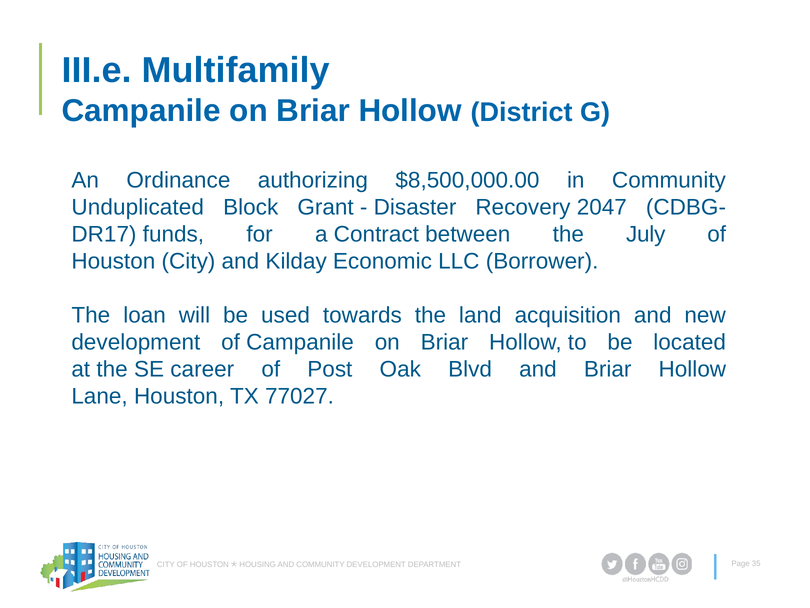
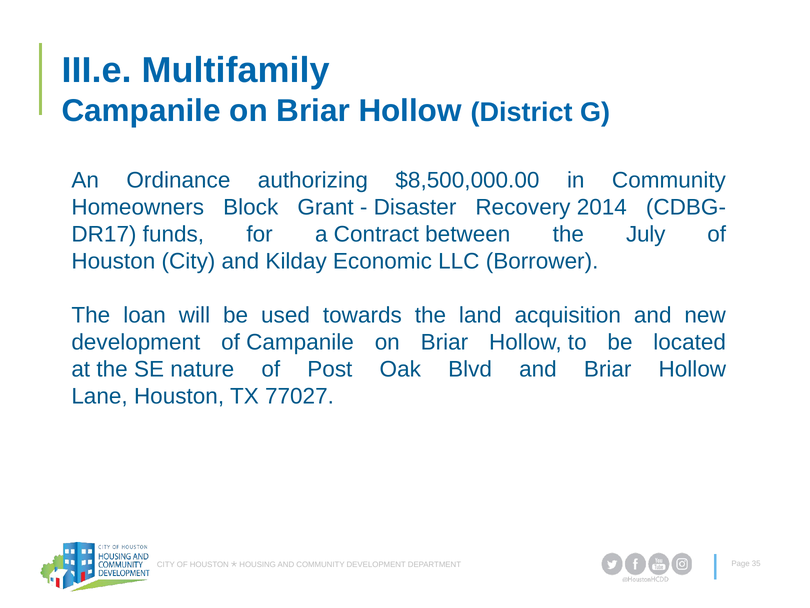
Unduplicated: Unduplicated -> Homeowners
2047: 2047 -> 2014
career: career -> nature
